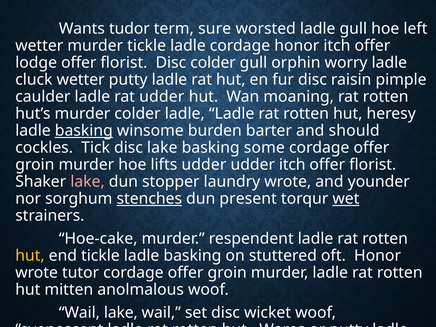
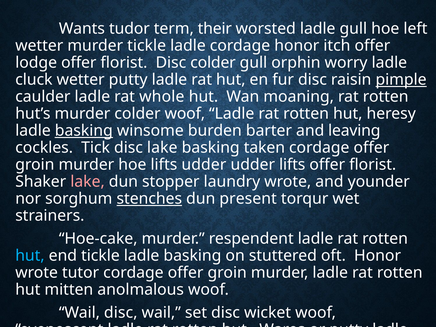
sure: sure -> their
pimple underline: none -> present
rat udder: udder -> whole
colder ladle: ladle -> woof
should: should -> leaving
some: some -> taken
udder itch: itch -> lifts
wet underline: present -> none
hut at (30, 256) colour: yellow -> light blue
Wail lake: lake -> disc
